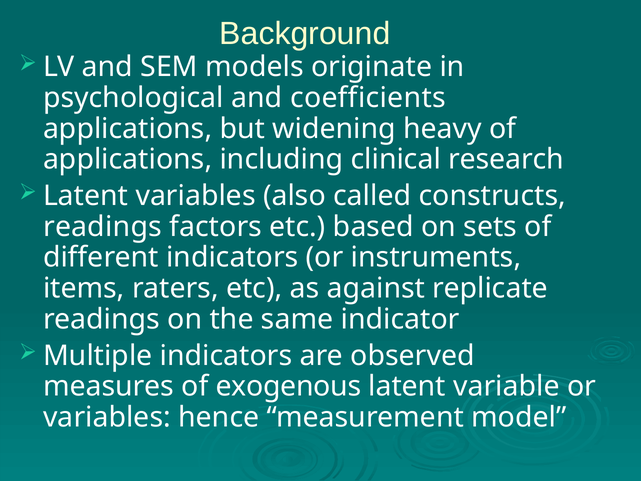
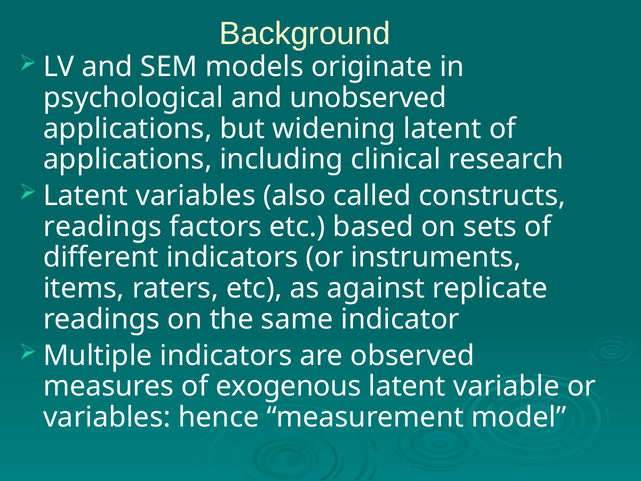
coefficients: coefficients -> unobserved
widening heavy: heavy -> latent
